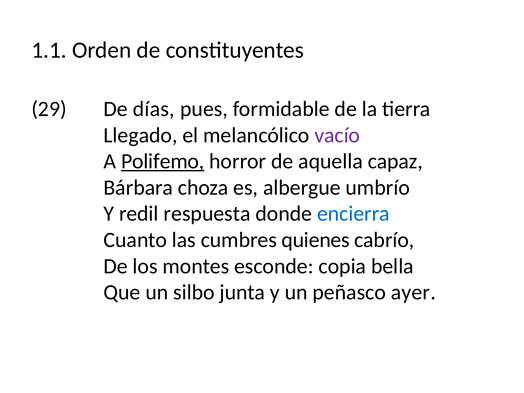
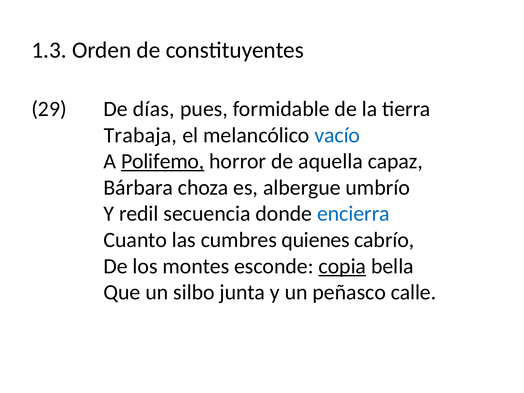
1.1: 1.1 -> 1.3
Llegado: Llegado -> Trabaja
vacío colour: purple -> blue
respuesta: respuesta -> secuencia
copia underline: none -> present
ayer: ayer -> calle
